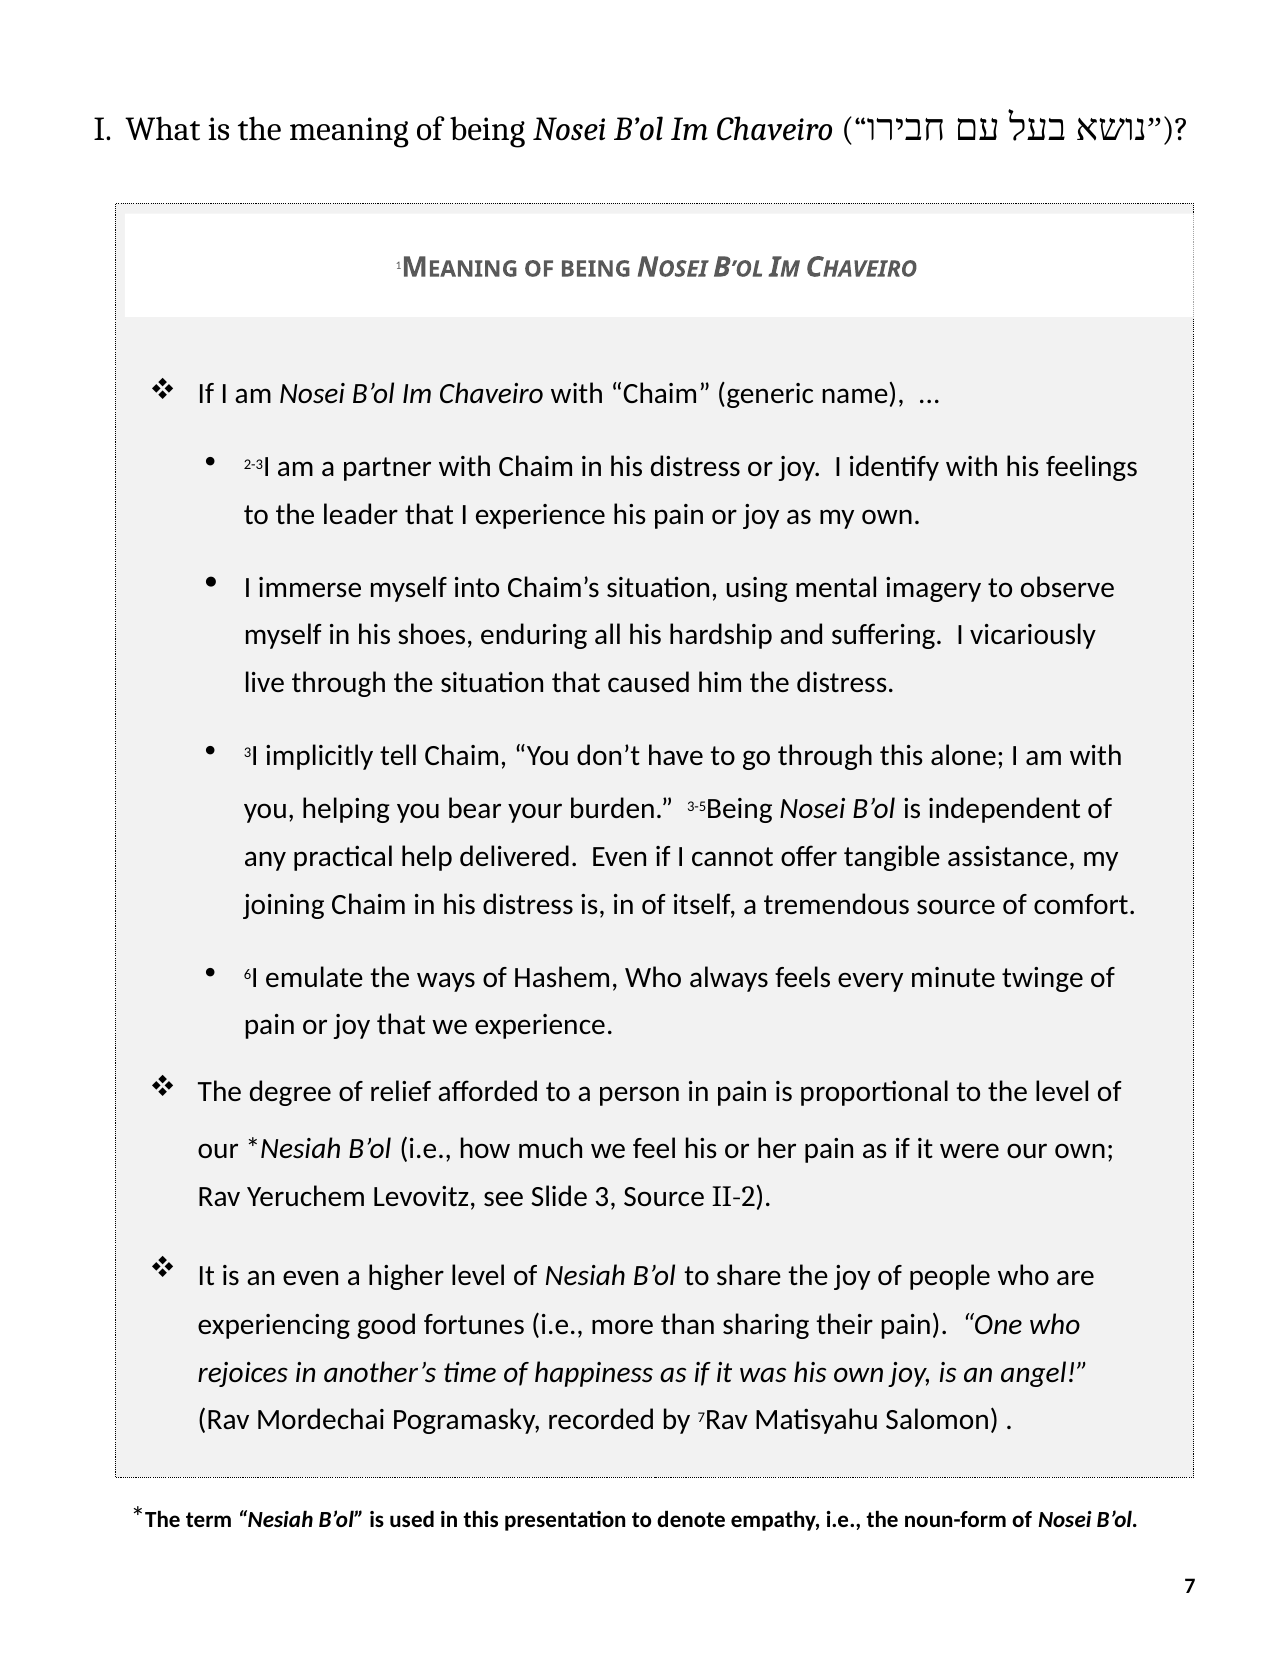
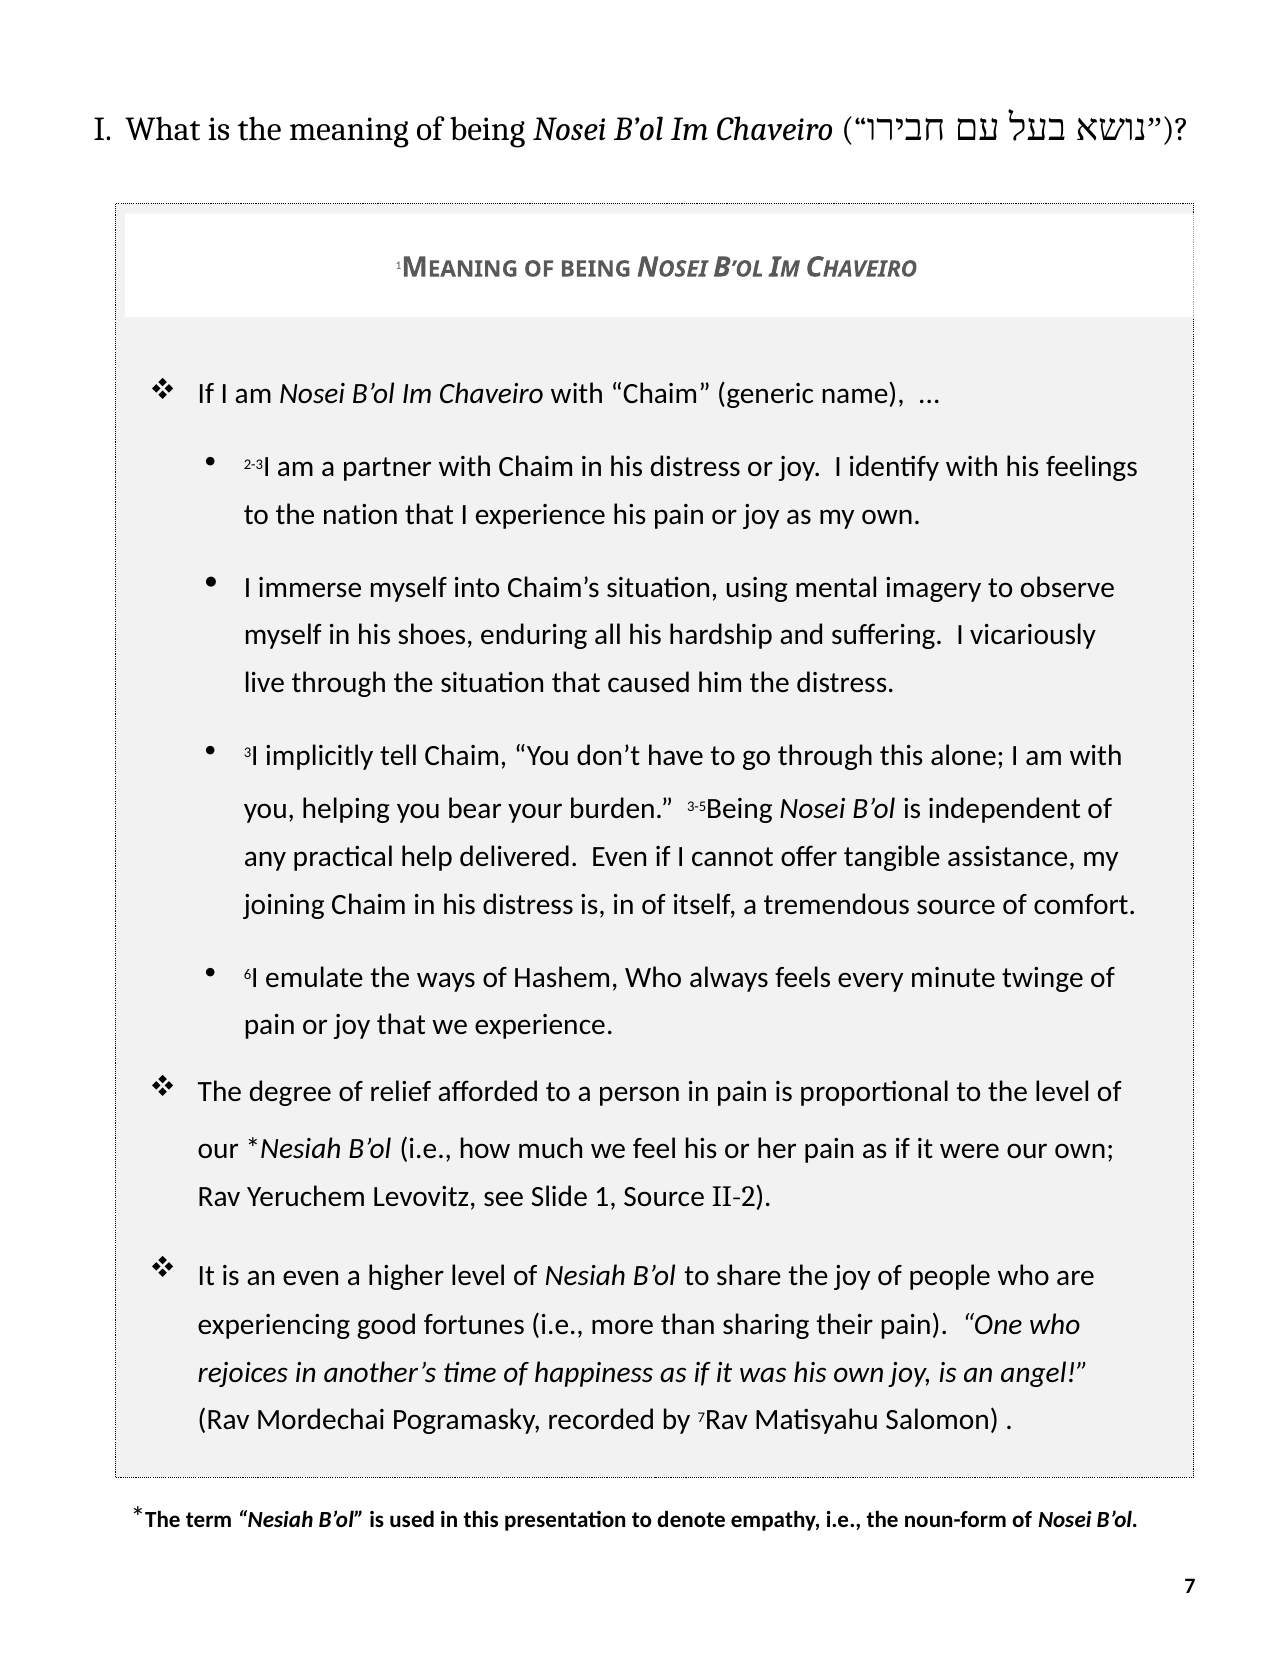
leader: leader -> nation
3: 3 -> 1
